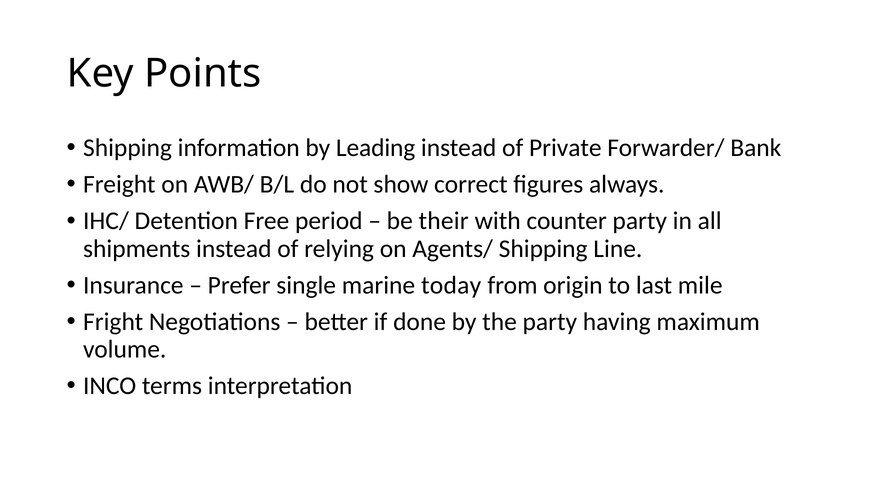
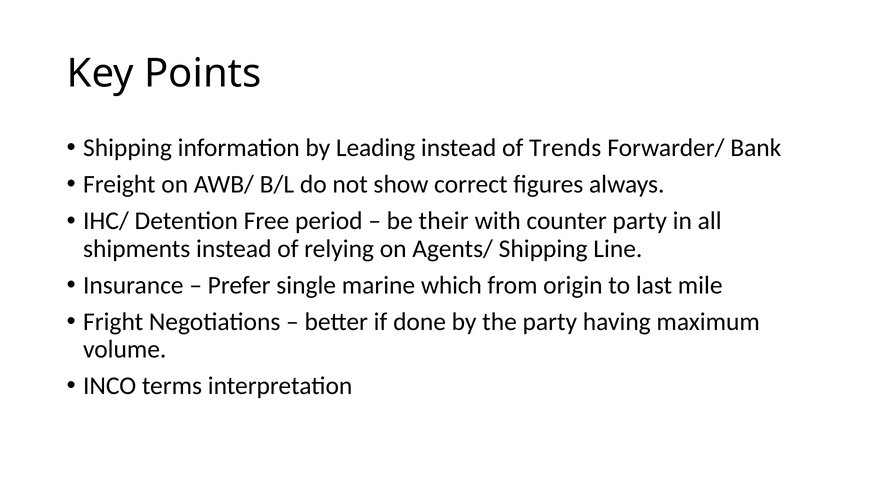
Private: Private -> Trends
today: today -> which
